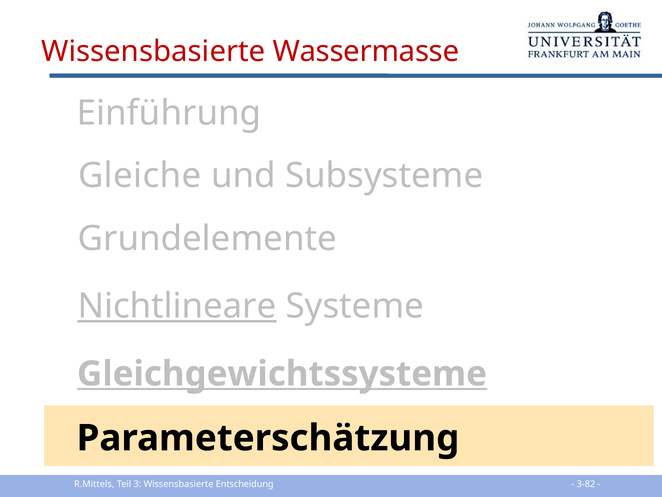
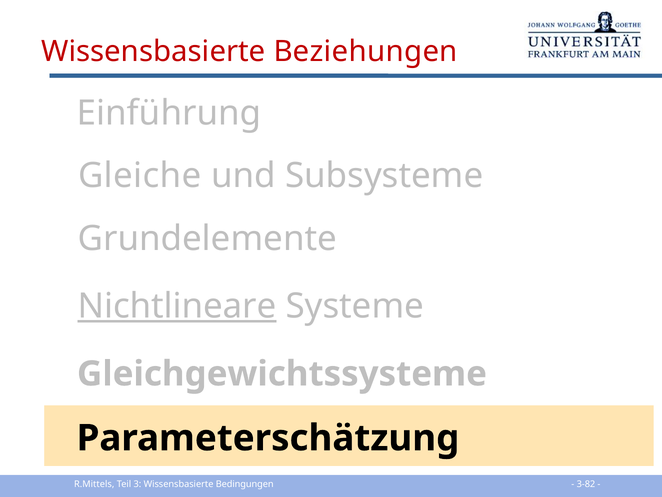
Wassermasse: Wassermasse -> Beziehungen
Gleichgewichtssysteme underline: present -> none
Entscheidung: Entscheidung -> Bedingungen
